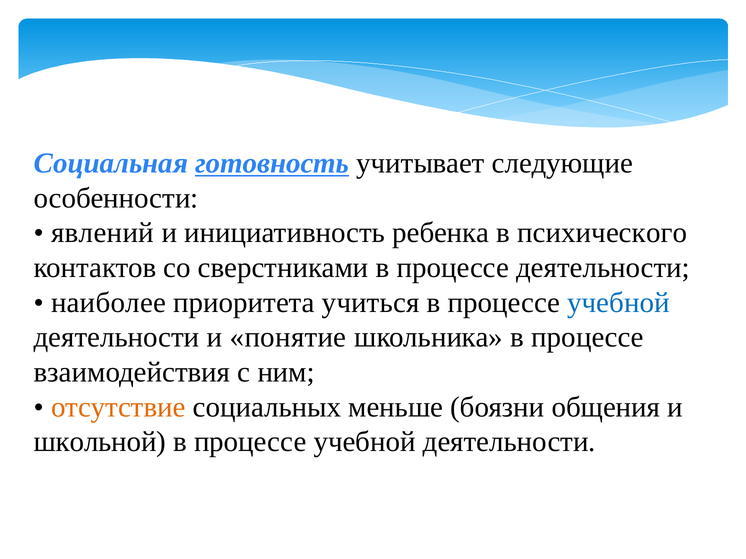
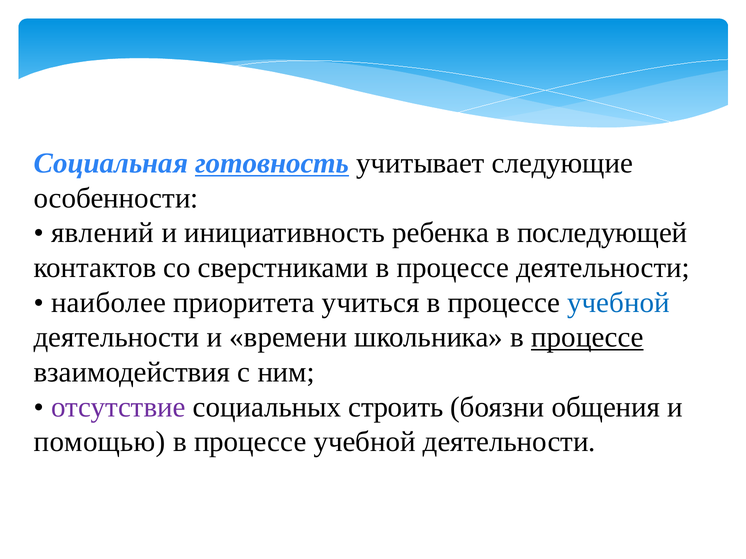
психического: психического -> последующей
понятие: понятие -> времени
процессе at (587, 338) underline: none -> present
отсутствие colour: orange -> purple
меньше: меньше -> строить
школьной: школьной -> помощью
